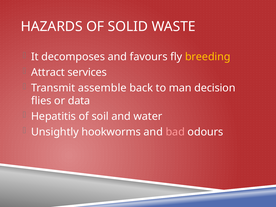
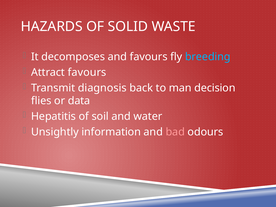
breeding colour: yellow -> light blue
Attract services: services -> favours
assemble: assemble -> diagnosis
hookworms: hookworms -> information
